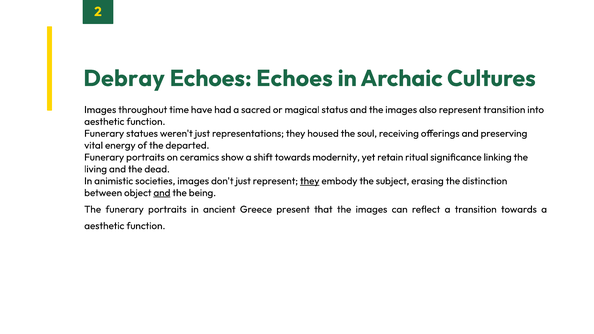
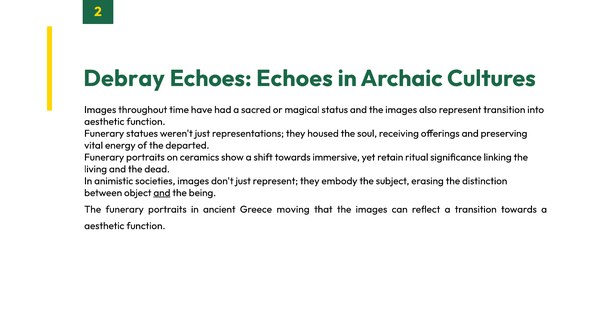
modernity: modernity -> immersive
they at (310, 181) underline: present -> none
present: present -> moving
